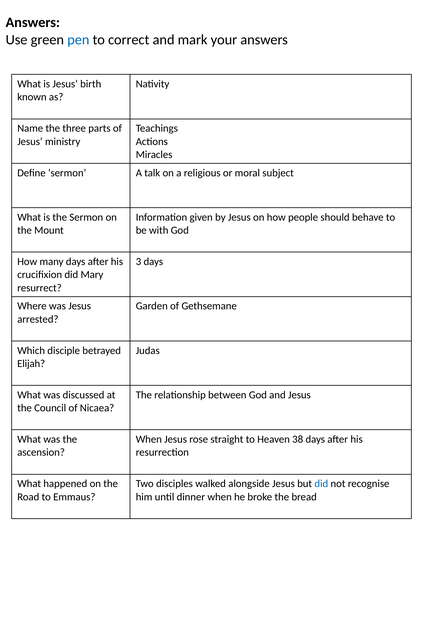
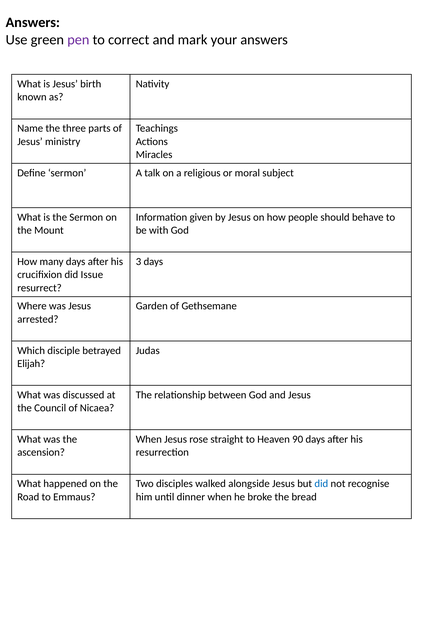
pen colour: blue -> purple
Mary: Mary -> Issue
38: 38 -> 90
